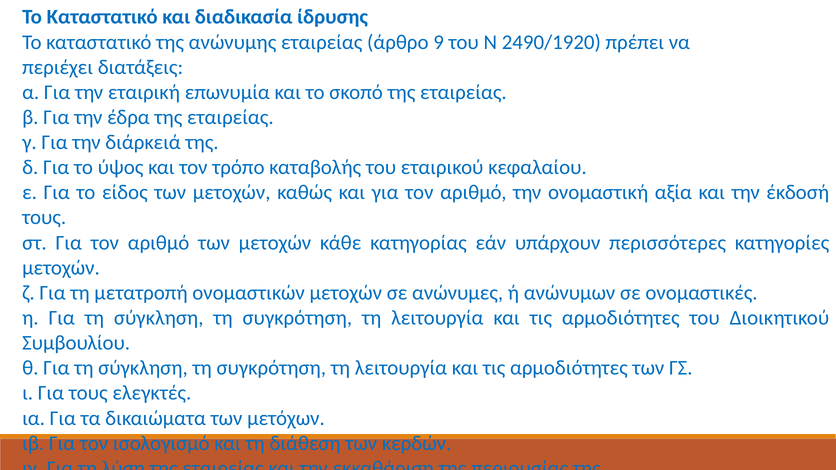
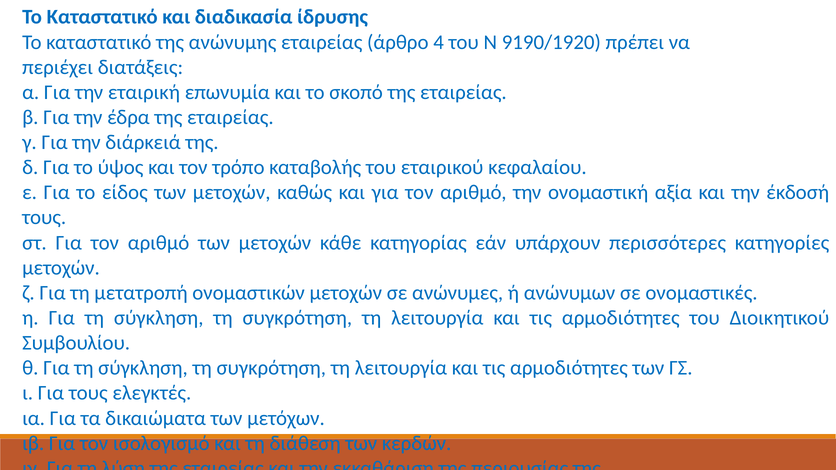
9: 9 -> 4
2490/1920: 2490/1920 -> 9190/1920
